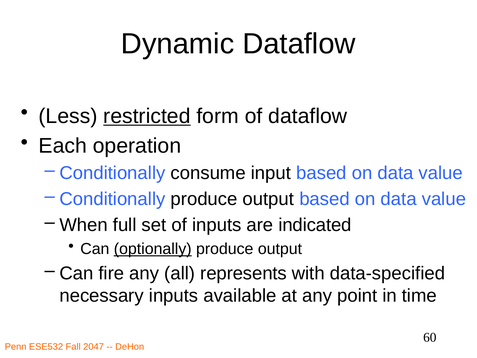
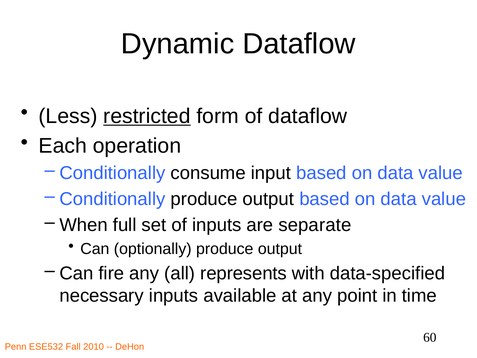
indicated: indicated -> separate
optionally underline: present -> none
2047: 2047 -> 2010
